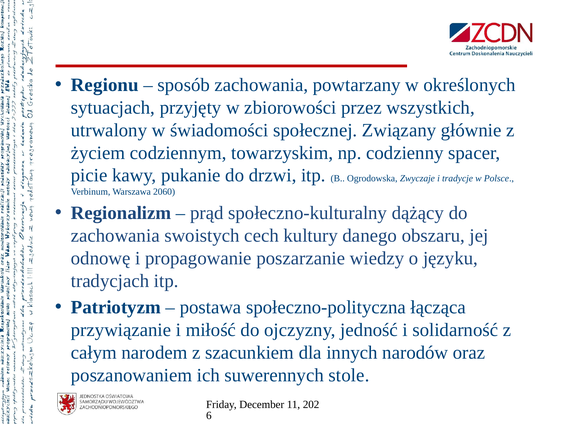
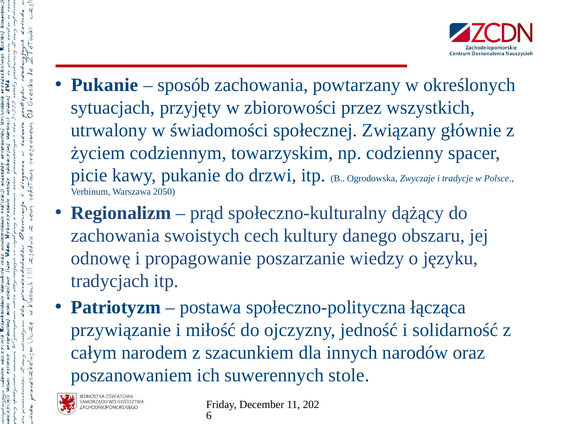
Regionu at (105, 85): Regionu -> Pukanie
2060: 2060 -> 2050
